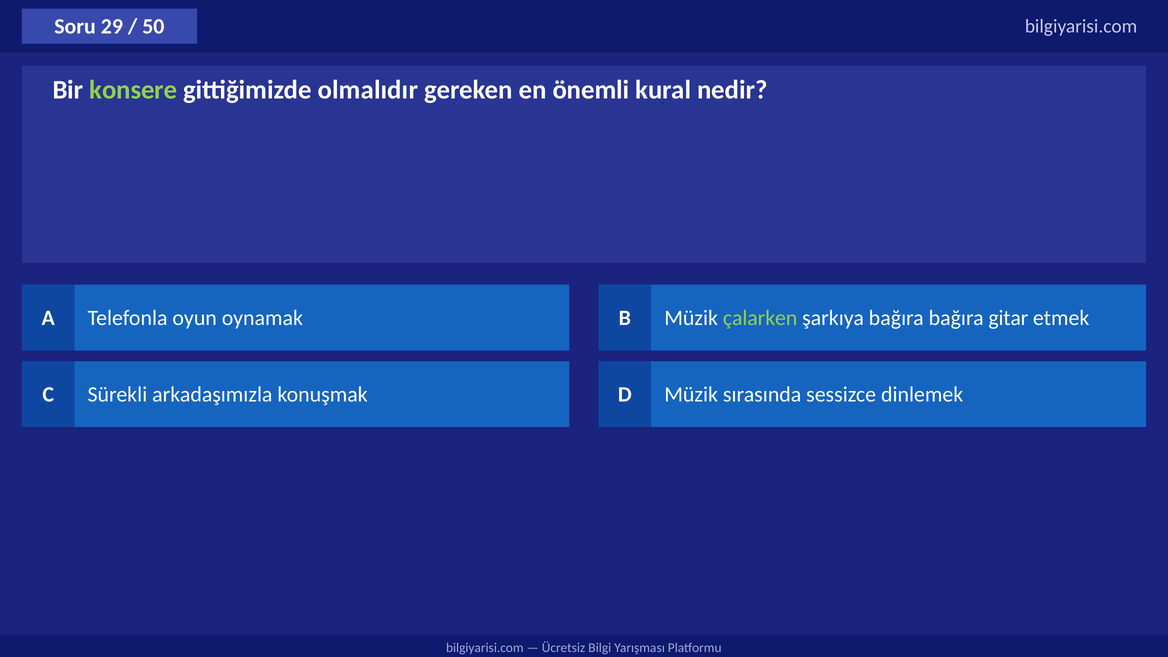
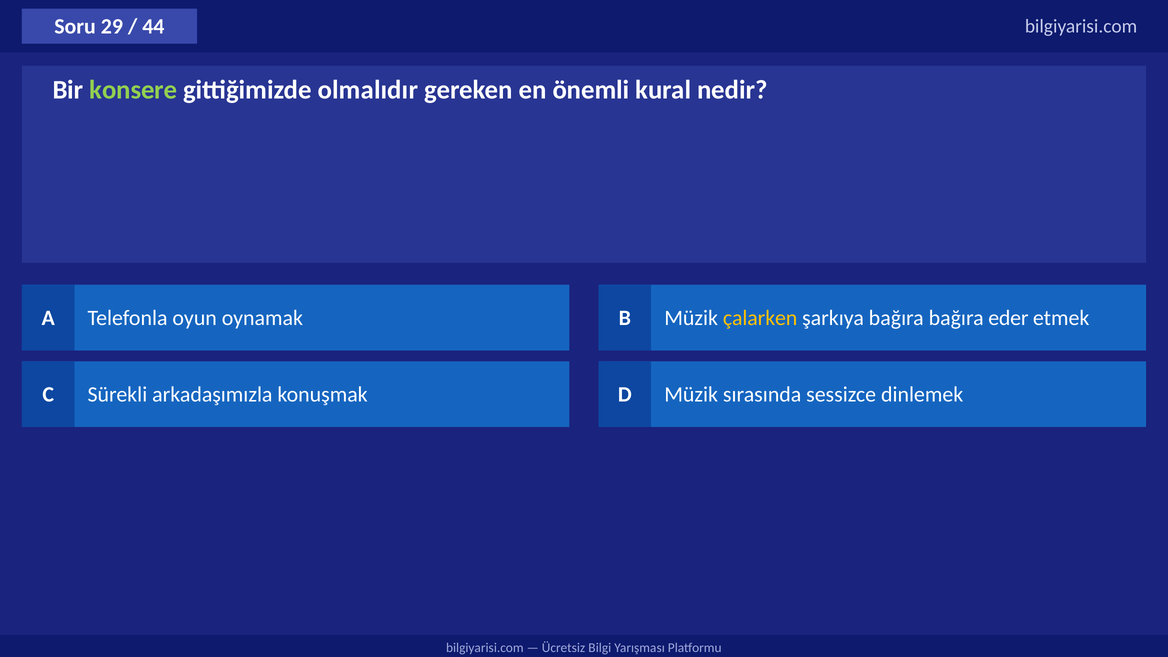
50: 50 -> 44
çalarken colour: light green -> yellow
gitar: gitar -> eder
